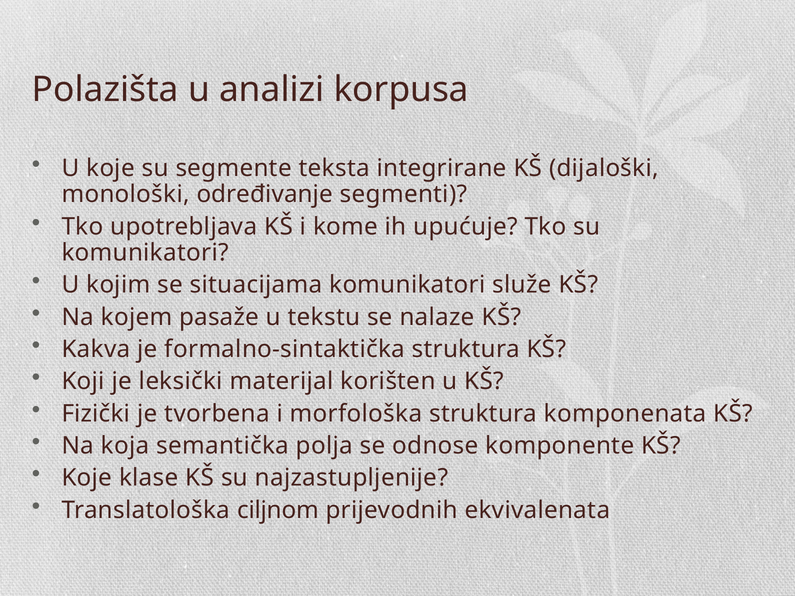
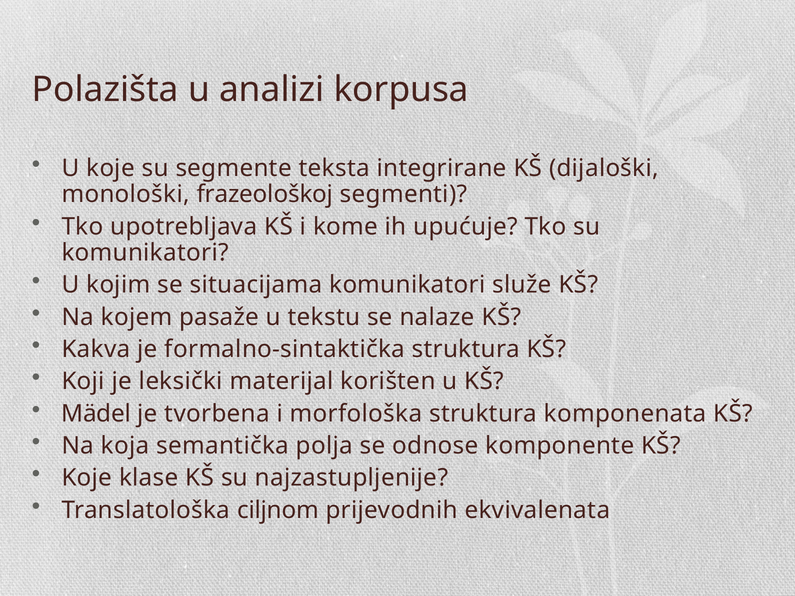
određivanje: određivanje -> frazeološkoj
Fizički: Fizički -> Mädel
